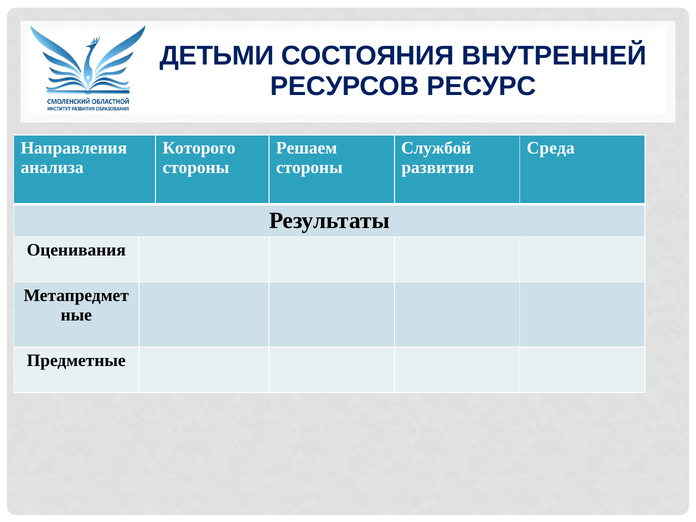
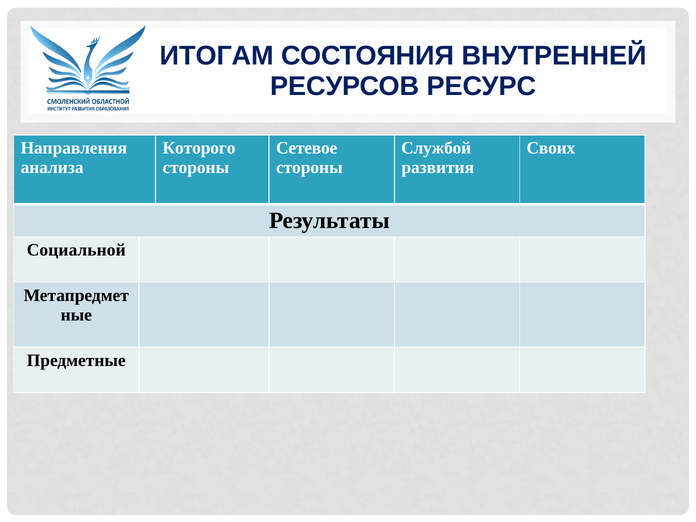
ДЕТЬМИ: ДЕТЬМИ -> ИТОГАМ
Решаем: Решаем -> Сетевое
Среда: Среда -> Своих
Оценивания: Оценивания -> Социальной
